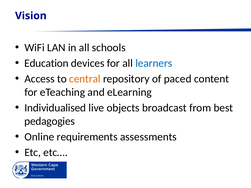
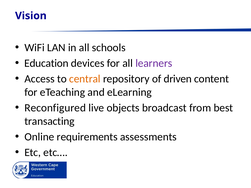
learners colour: blue -> purple
paced: paced -> driven
Individualised: Individualised -> Reconfigured
pedagogies: pedagogies -> transacting
